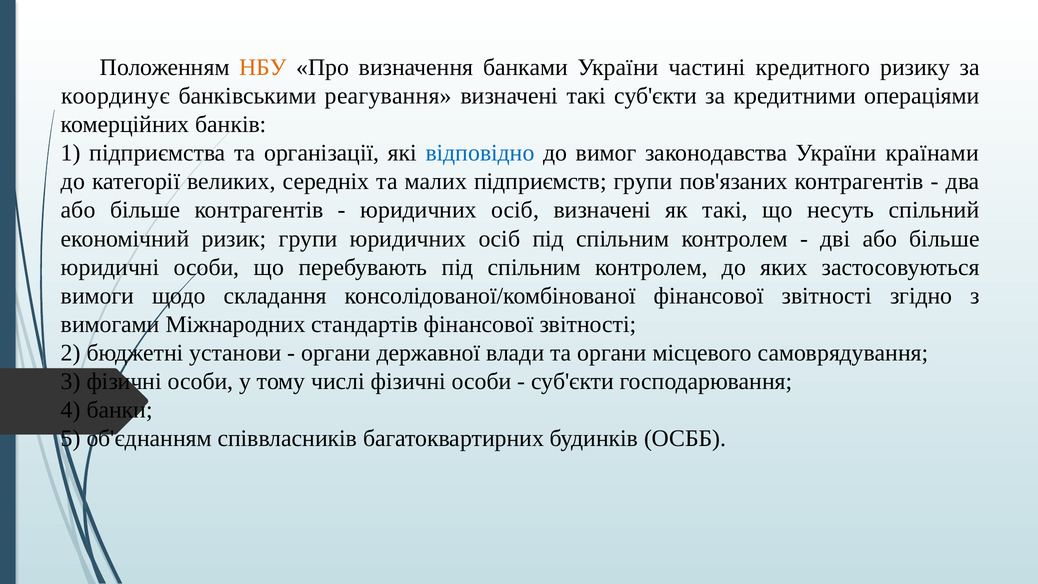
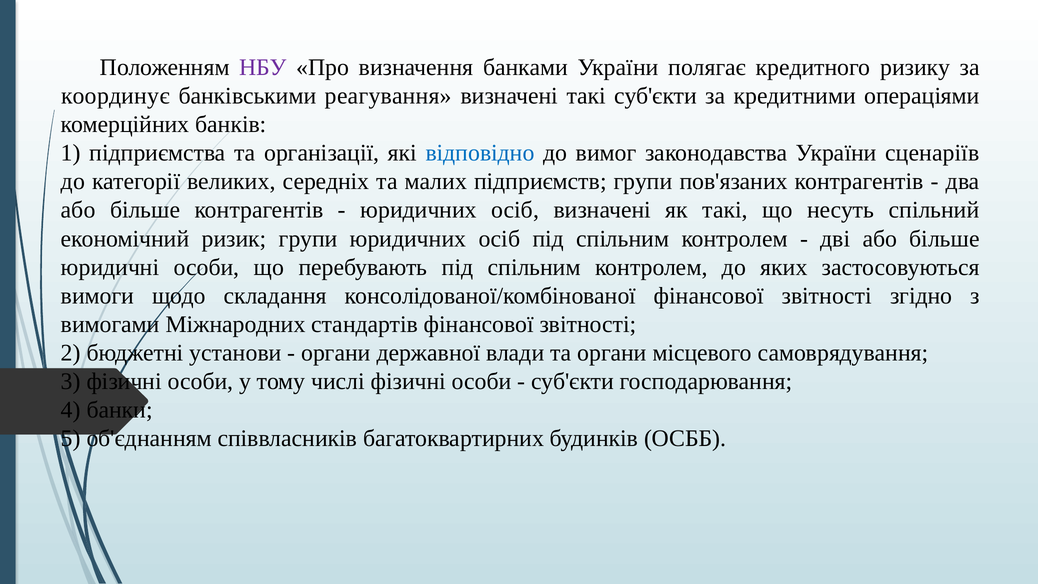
НБУ colour: orange -> purple
частині: частині -> полягає
країнами: країнами -> сценаріїв
